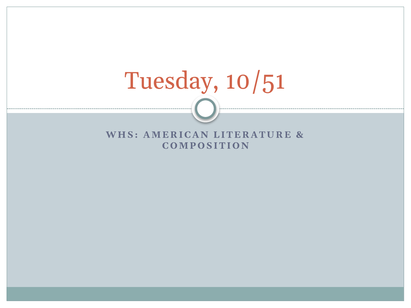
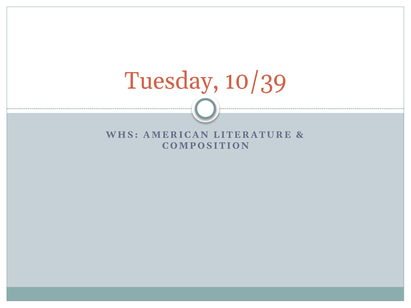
10/51: 10/51 -> 10/39
